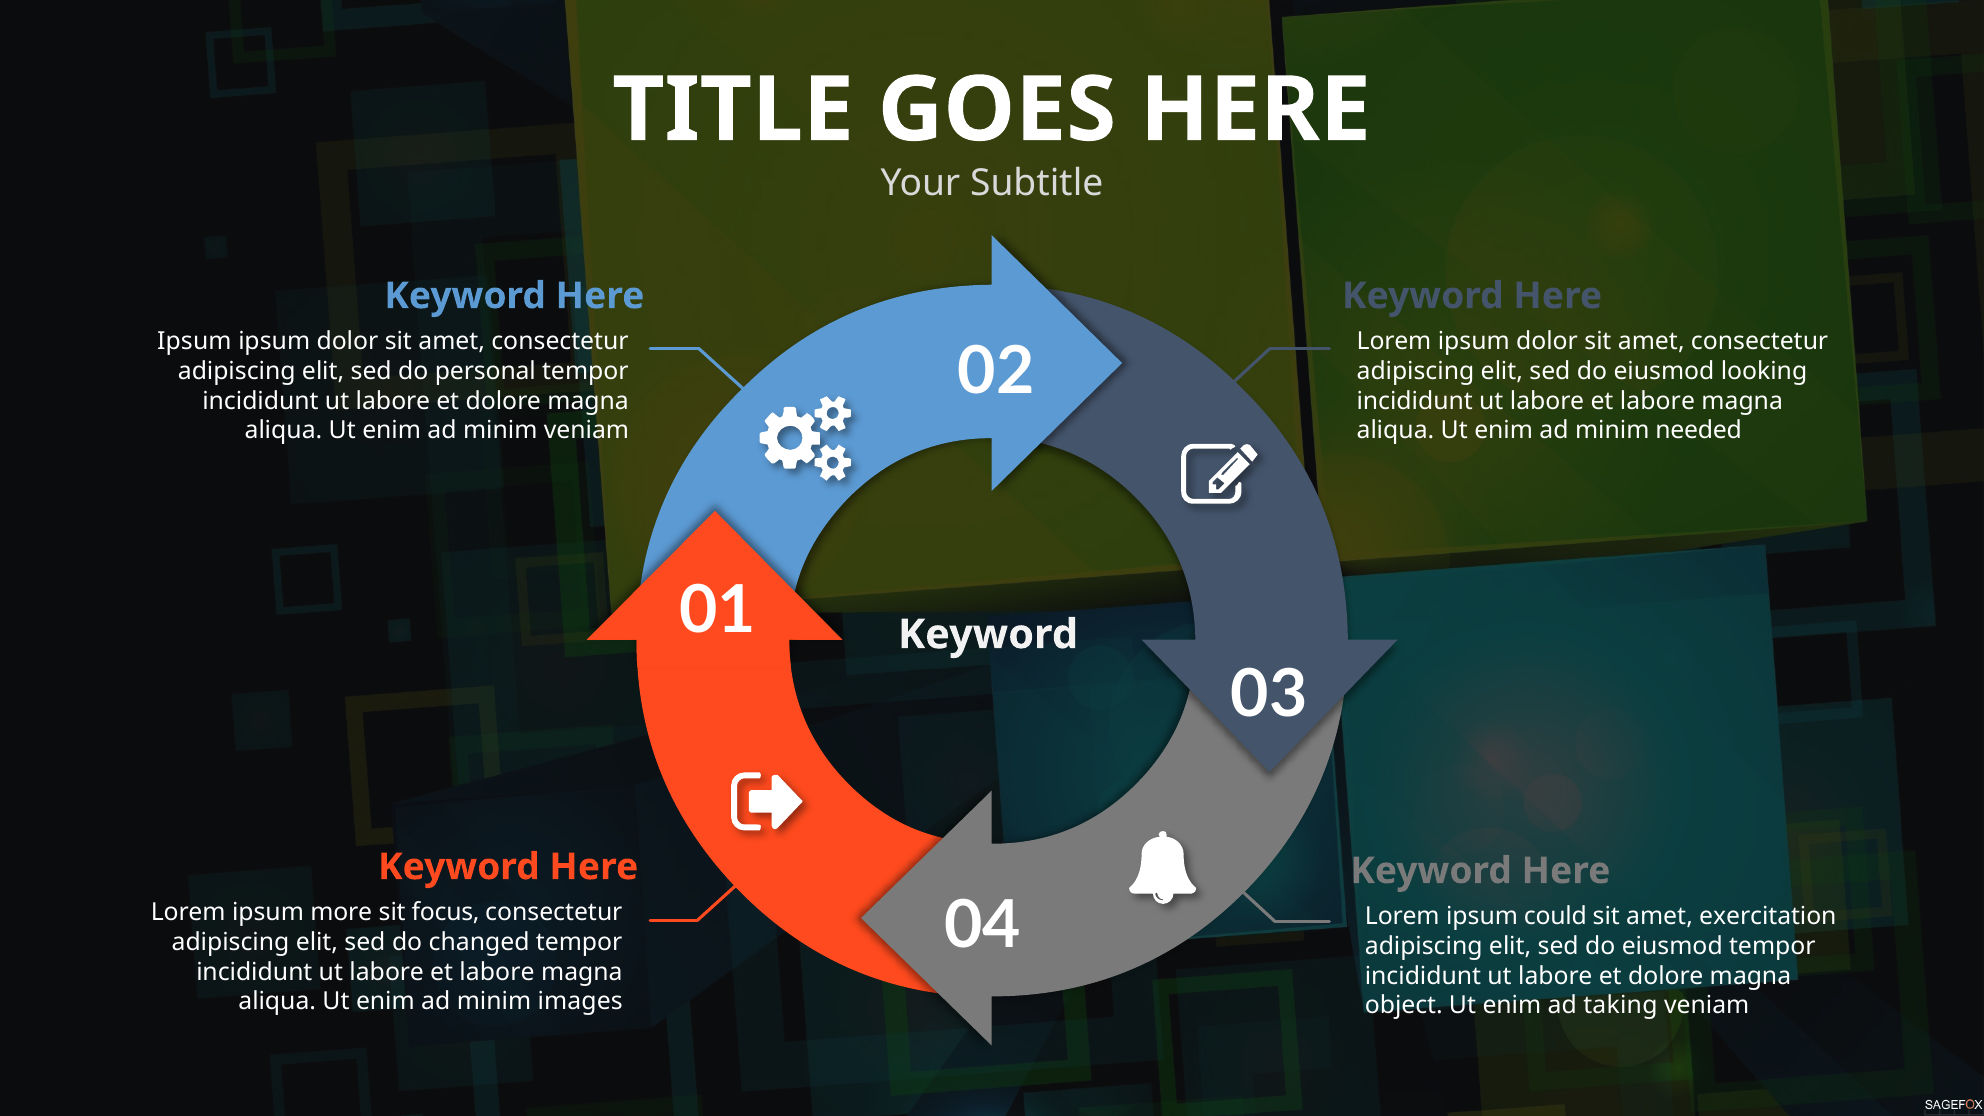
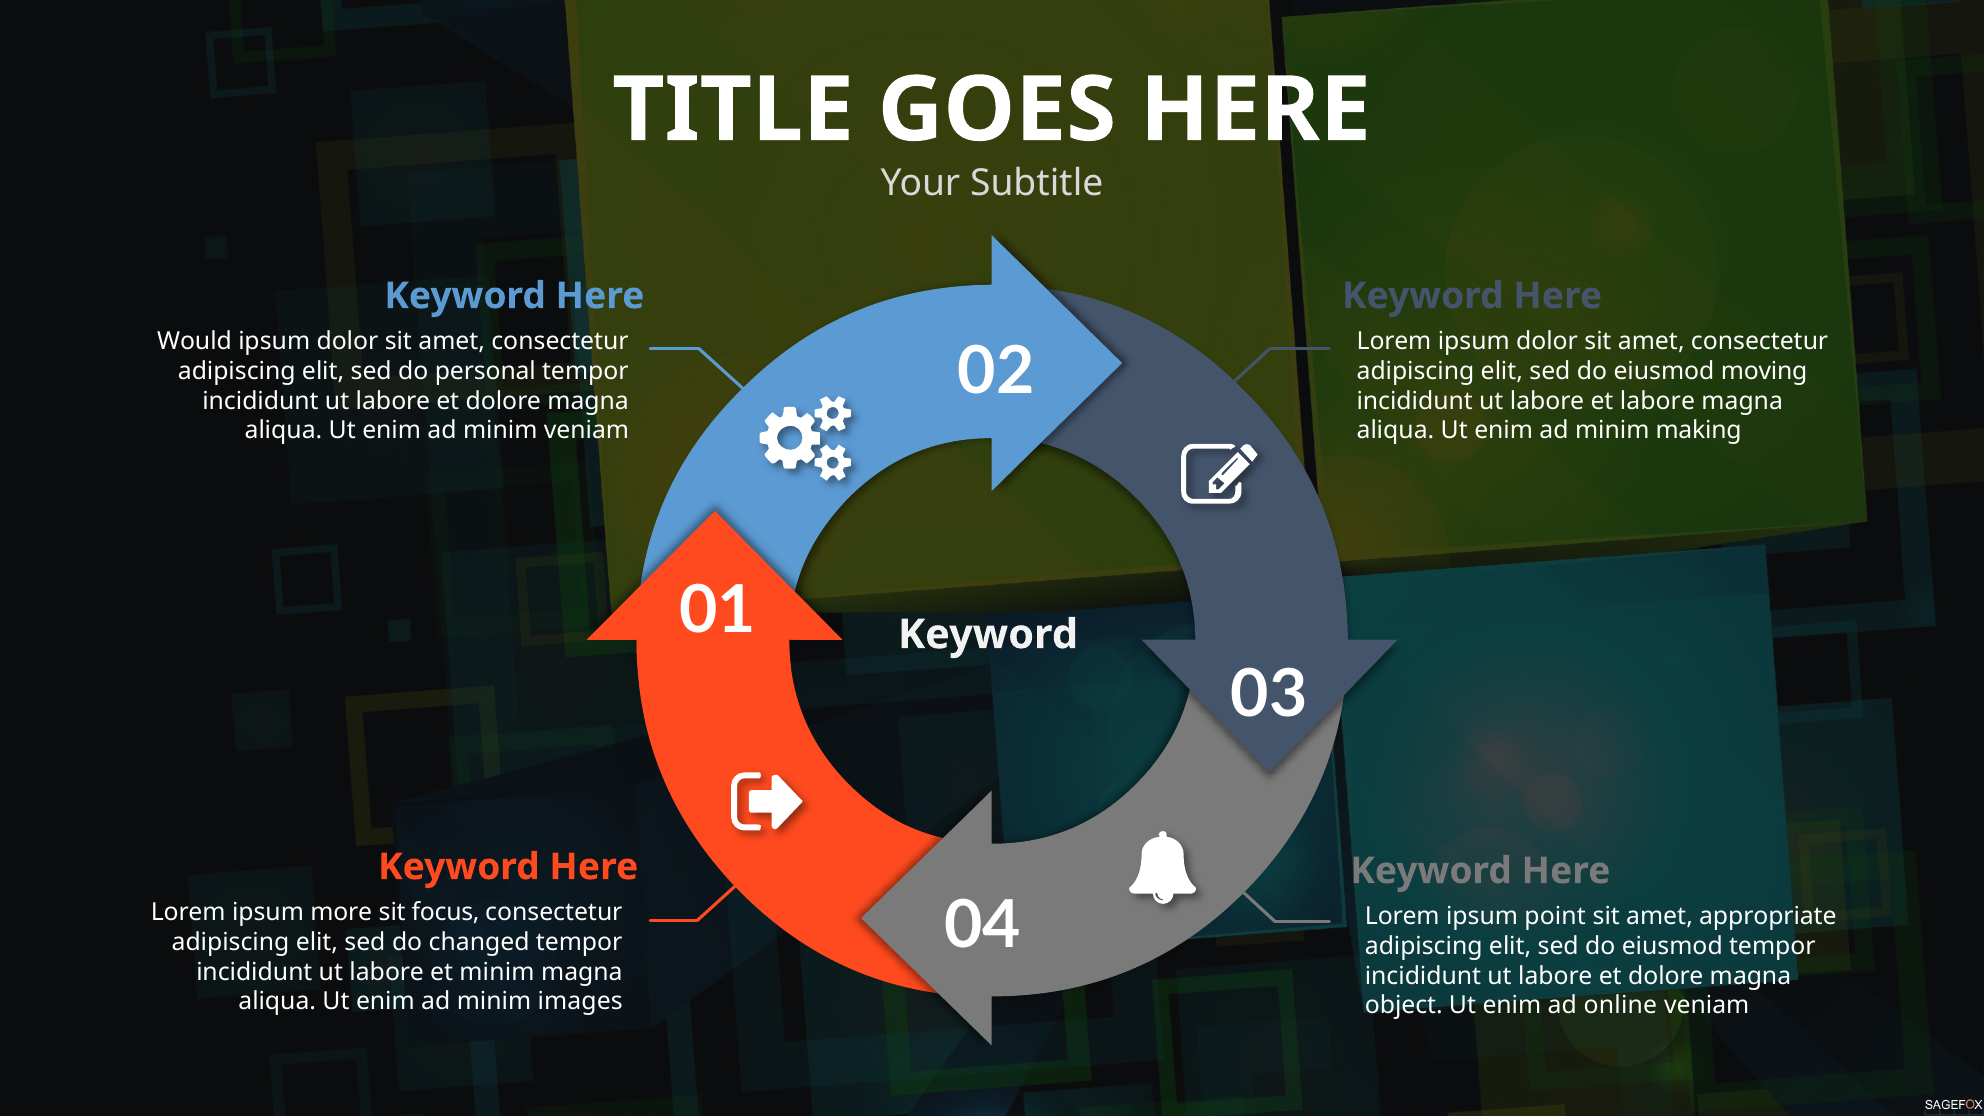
Ipsum at (194, 341): Ipsum -> Would
looking: looking -> moving
needed: needed -> making
could: could -> point
exercitation: exercitation -> appropriate
labore at (497, 972): labore -> minim
taking: taking -> online
